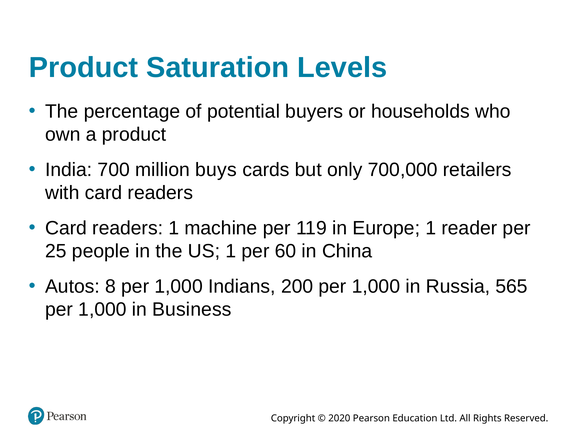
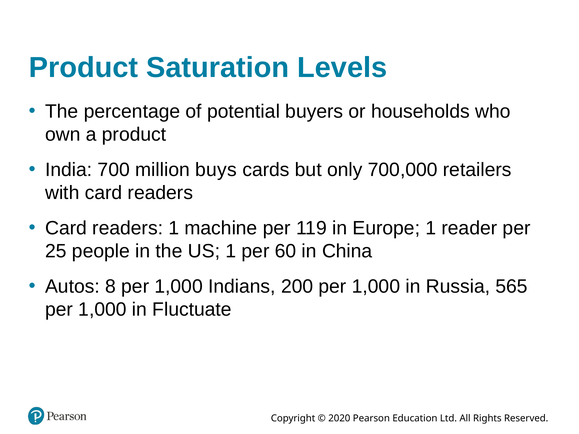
Business: Business -> Fluctuate
